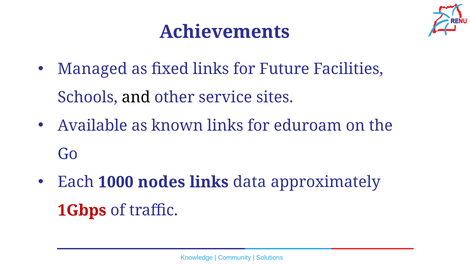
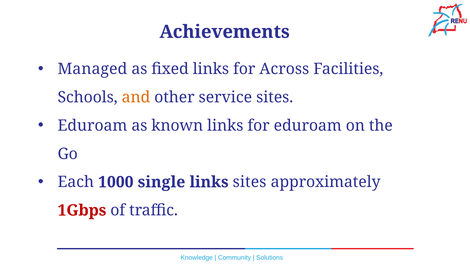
Future: Future -> Across
and colour: black -> orange
Available at (93, 125): Available -> Eduroam
nodes: nodes -> single
links data: data -> sites
